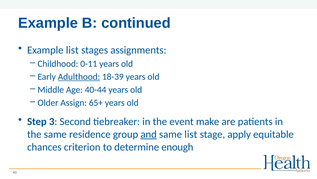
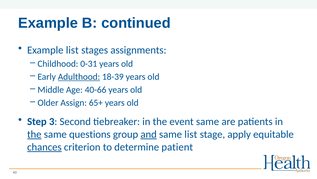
0-11: 0-11 -> 0-31
40-44: 40-44 -> 40-66
event make: make -> same
the at (34, 134) underline: none -> present
residence: residence -> questions
chances underline: none -> present
enough: enough -> patient
